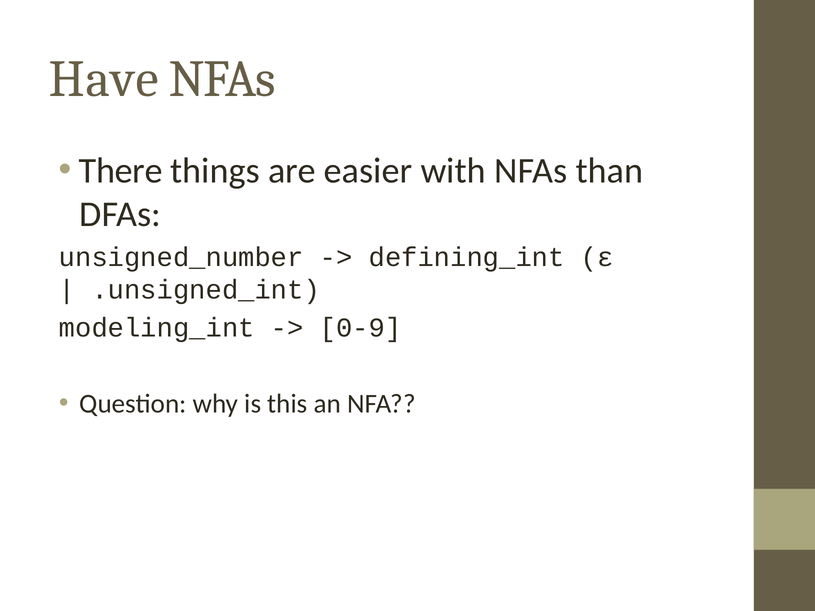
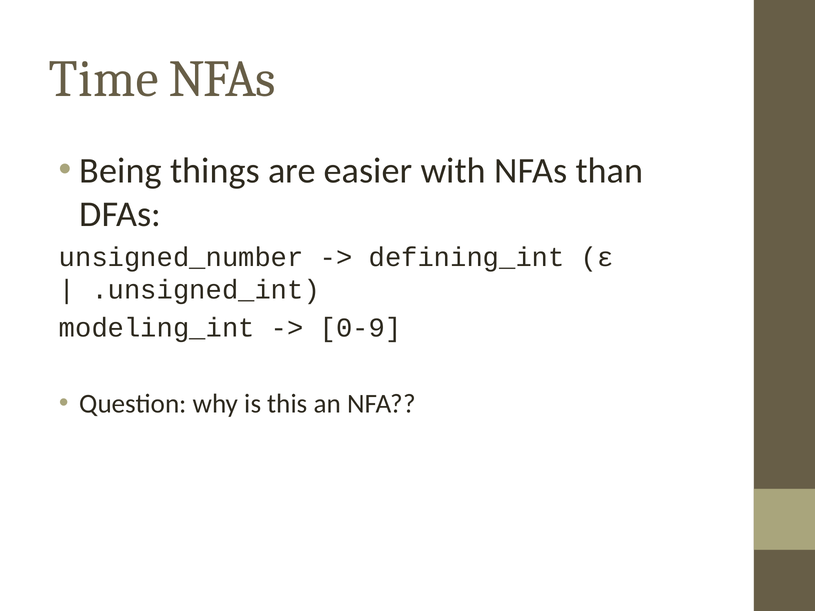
Have: Have -> Time
There: There -> Being
